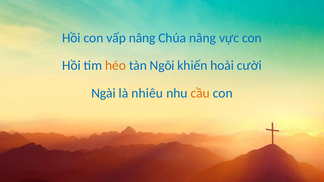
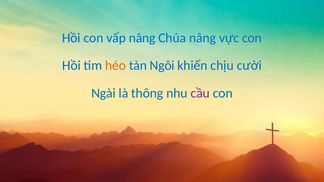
hoài: hoài -> chịu
nhiêu: nhiêu -> thông
cầu colour: orange -> purple
